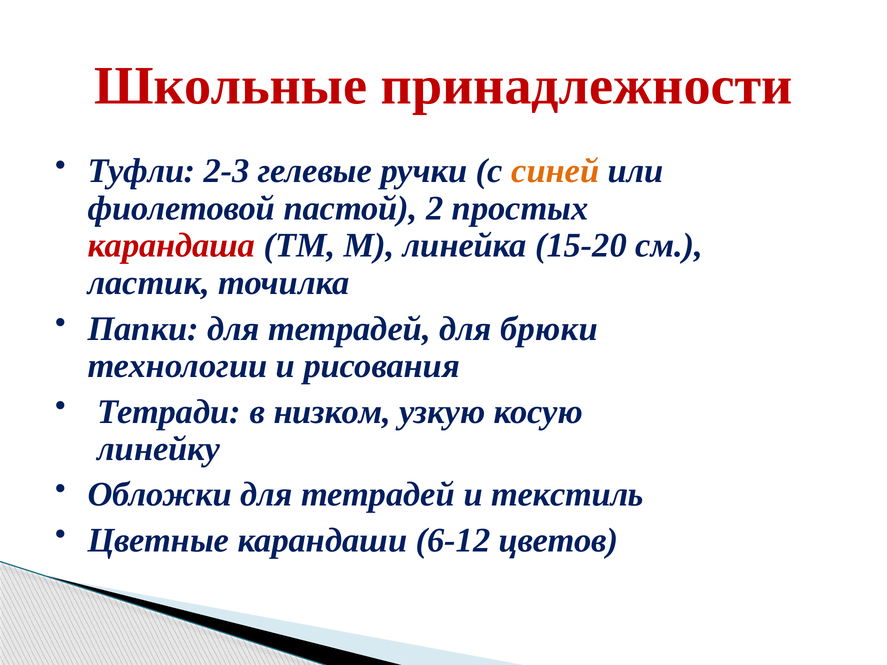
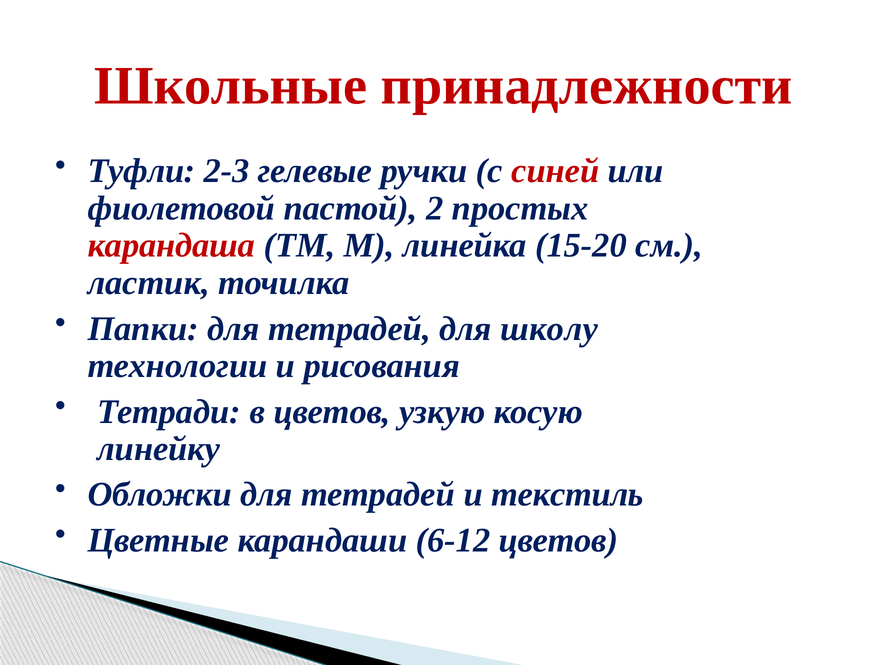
синей colour: orange -> red
брюки: брюки -> школу
в низком: низком -> цветов
